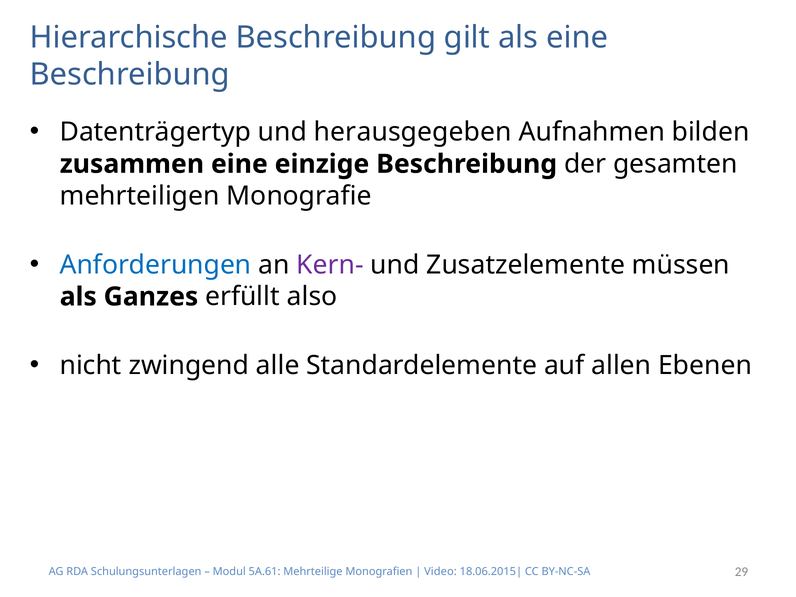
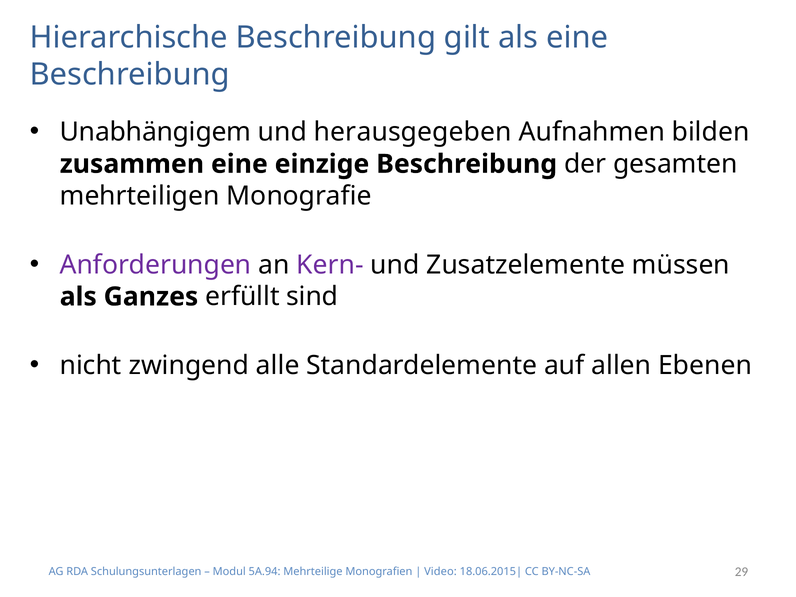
Datenträgertyp: Datenträgertyp -> Unabhängigem
Anforderungen colour: blue -> purple
also: also -> sind
5A.61: 5A.61 -> 5A.94
